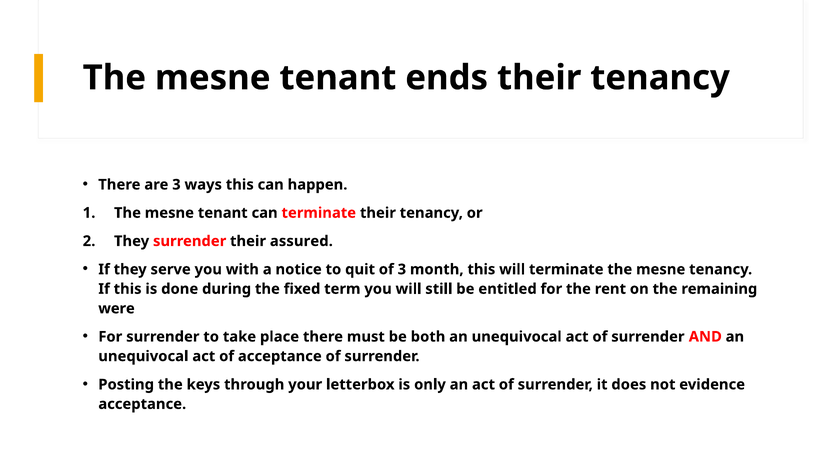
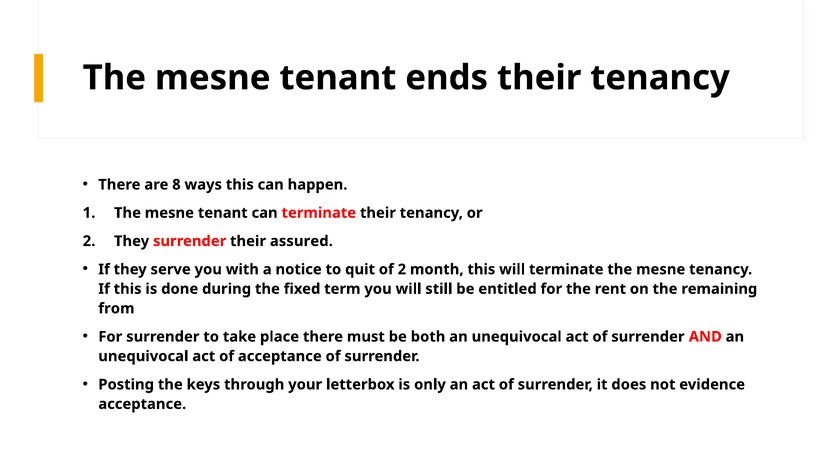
are 3: 3 -> 8
of 3: 3 -> 2
were: were -> from
